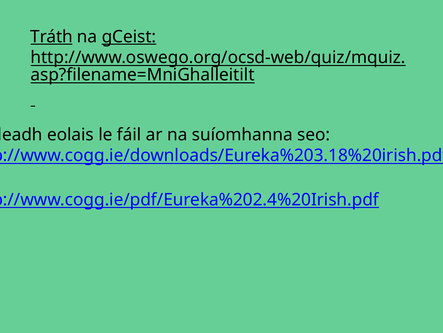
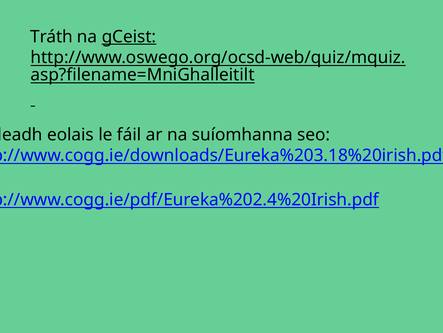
Tráth underline: present -> none
